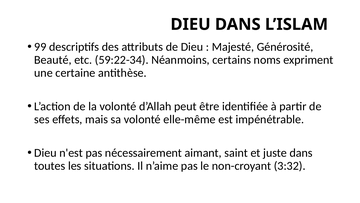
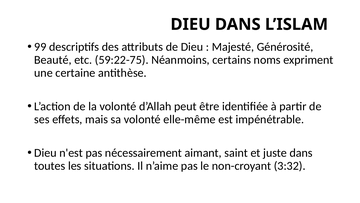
59:22-34: 59:22-34 -> 59:22-75
